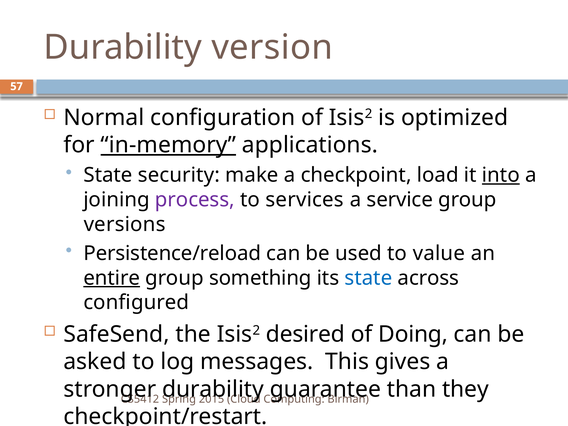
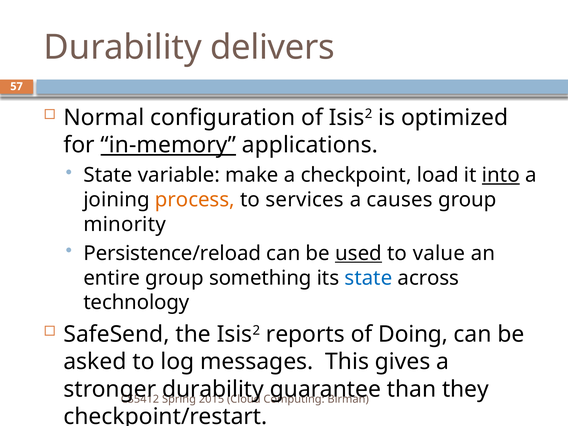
version: version -> delivers
security: security -> variable
process colour: purple -> orange
service: service -> causes
versions: versions -> minority
used underline: none -> present
entire underline: present -> none
configured: configured -> technology
desired: desired -> reports
